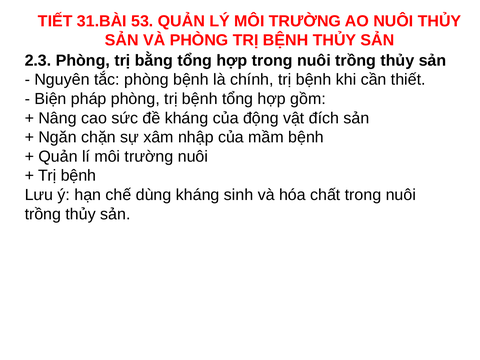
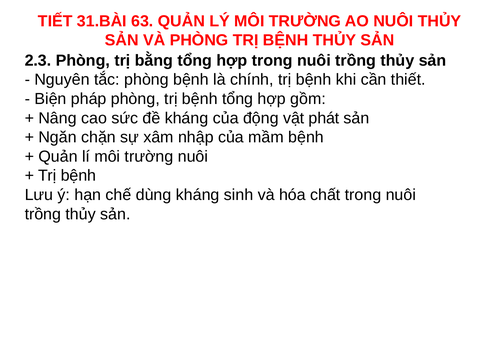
53: 53 -> 63
đích: đích -> phát
